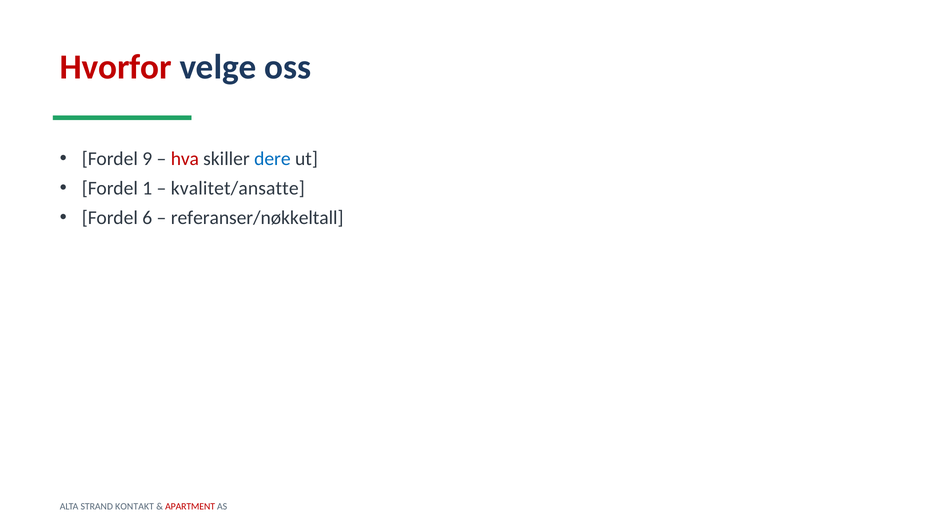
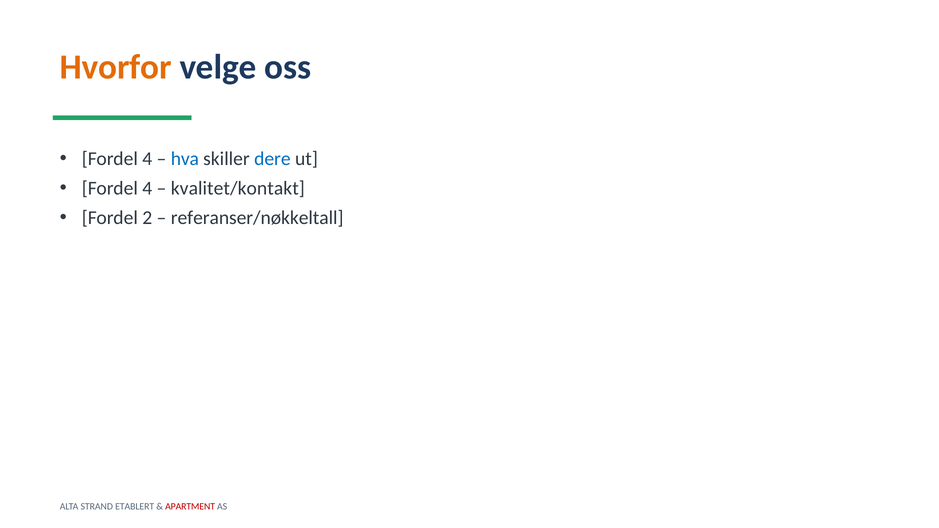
Hvorfor colour: red -> orange
9 at (147, 159): 9 -> 4
hva colour: red -> blue
1 at (147, 188): 1 -> 4
kvalitet/ansatte: kvalitet/ansatte -> kvalitet/kontakt
6: 6 -> 2
KONTAKT: KONTAKT -> ETABLERT
